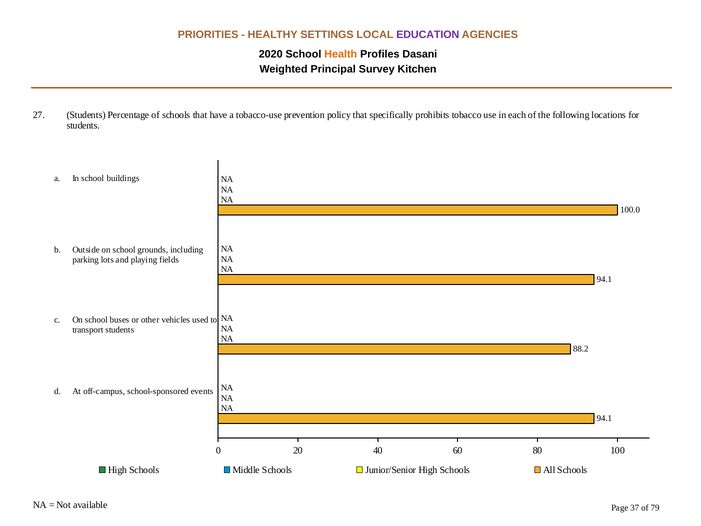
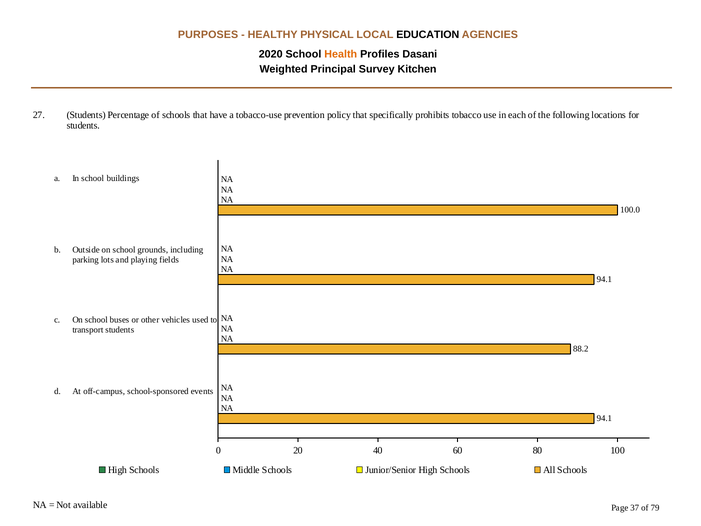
PRIORITIES: PRIORITIES -> PURPOSES
SETTINGS: SETTINGS -> PHYSICAL
EDUCATION colour: purple -> black
